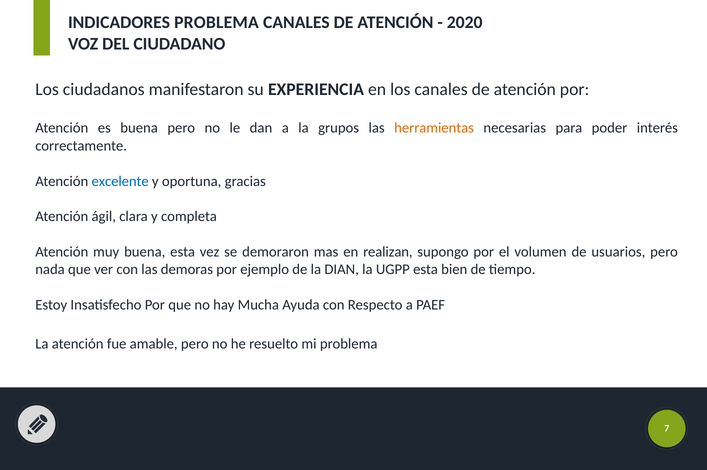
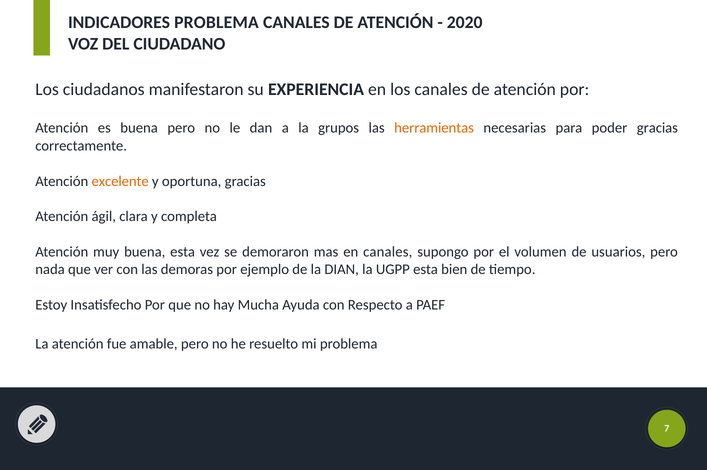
poder interés: interés -> gracias
excelente colour: blue -> orange
en realizan: realizan -> canales
